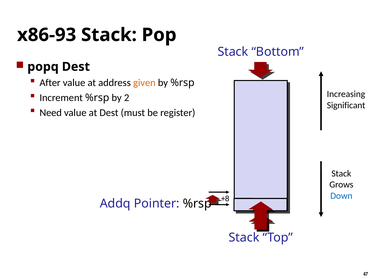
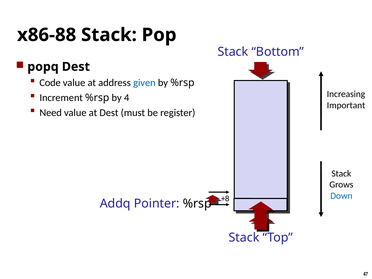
x86-93: x86-93 -> x86-88
After: After -> Code
given colour: orange -> blue
2: 2 -> 4
Significant: Significant -> Important
